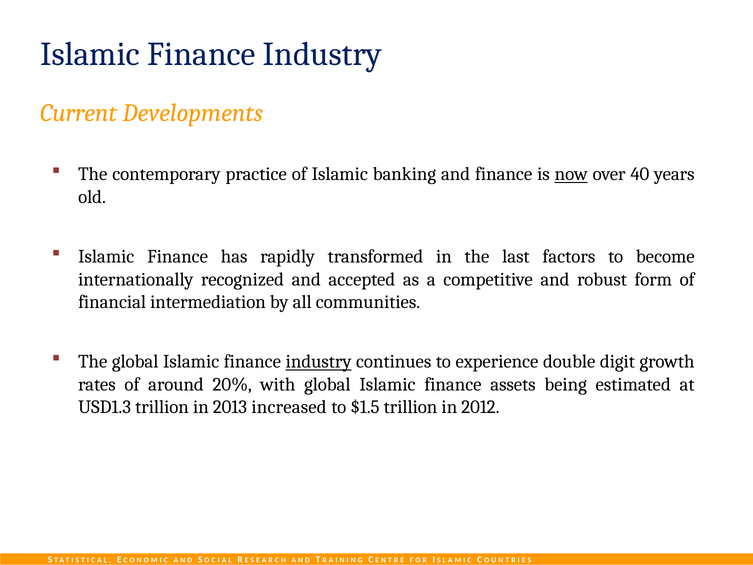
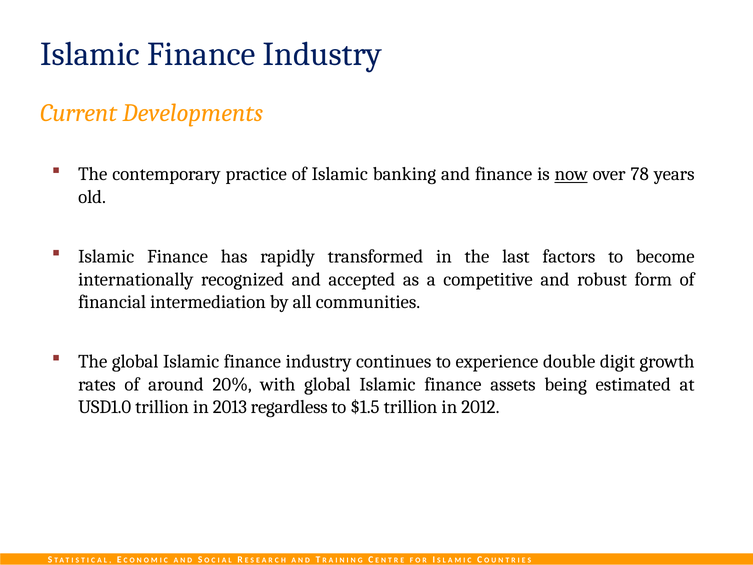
40: 40 -> 78
industry at (319, 362) underline: present -> none
USD1.3: USD1.3 -> USD1.0
increased: increased -> regardless
